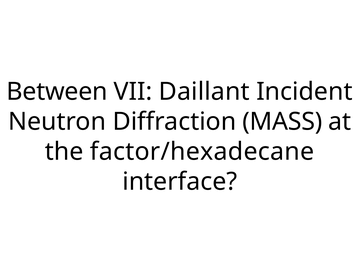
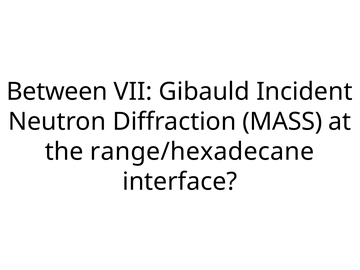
Daillant: Daillant -> Gibauld
factor/hexadecane: factor/hexadecane -> range/hexadecane
